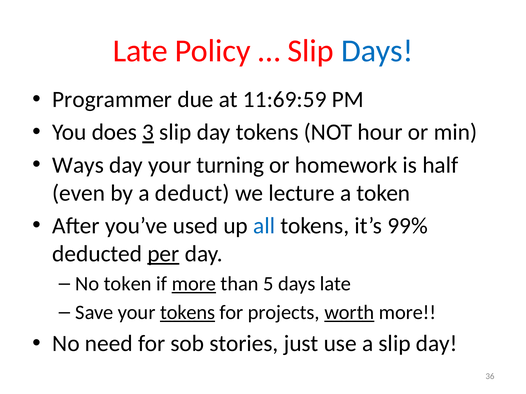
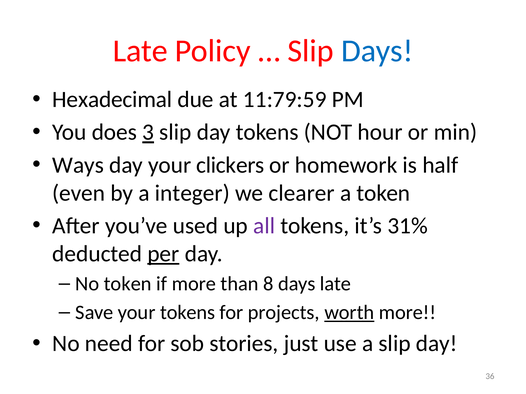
Programmer: Programmer -> Hexadecimal
11:69:59: 11:69:59 -> 11:79:59
turning: turning -> clickers
deduct: deduct -> integer
lecture: lecture -> clearer
all colour: blue -> purple
99%: 99% -> 31%
more at (194, 284) underline: present -> none
5: 5 -> 8
tokens at (188, 313) underline: present -> none
